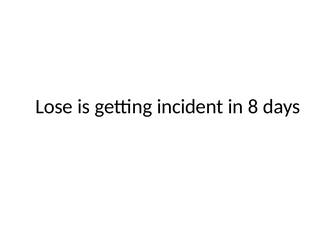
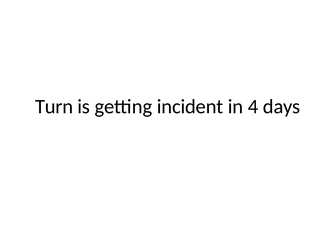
Lose: Lose -> Turn
8: 8 -> 4
